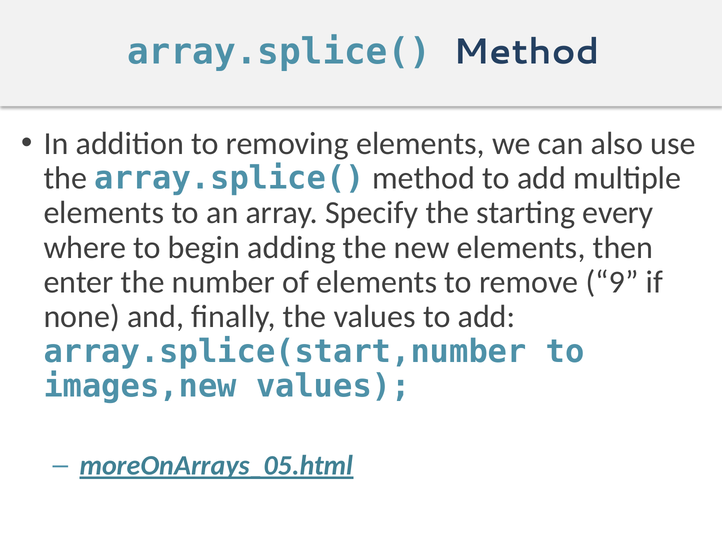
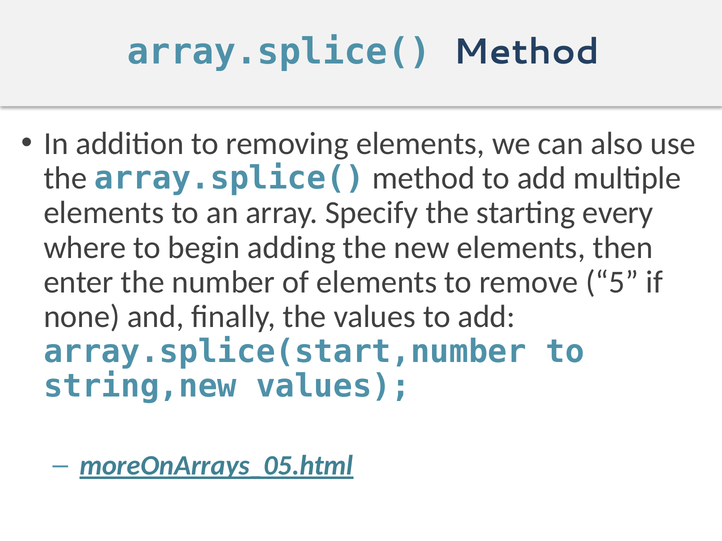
9: 9 -> 5
images,new: images,new -> string,new
